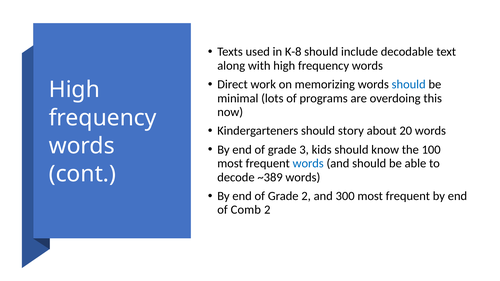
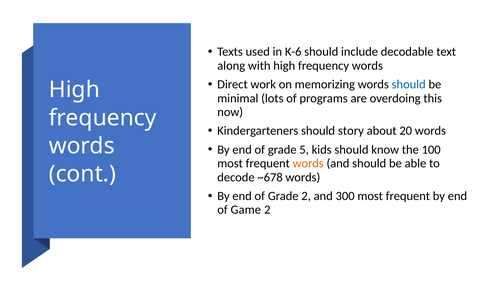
K-8: K-8 -> K-6
3: 3 -> 5
words at (308, 164) colour: blue -> orange
~389: ~389 -> ~678
Comb: Comb -> Game
